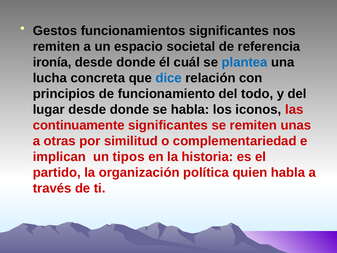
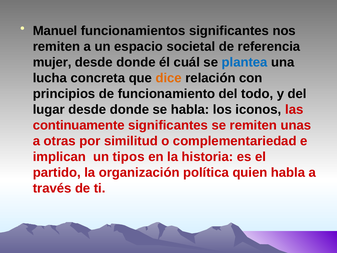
Gestos: Gestos -> Manuel
ironía: ironía -> mujer
dice colour: blue -> orange
